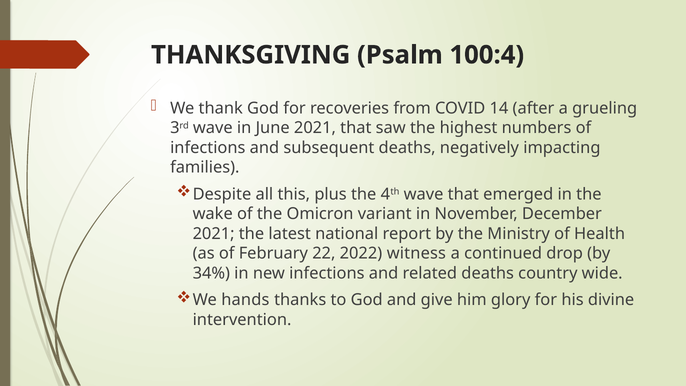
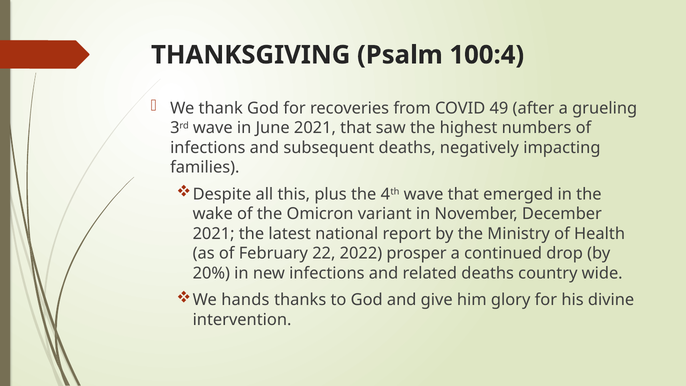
14: 14 -> 49
witness: witness -> prosper
34%: 34% -> 20%
